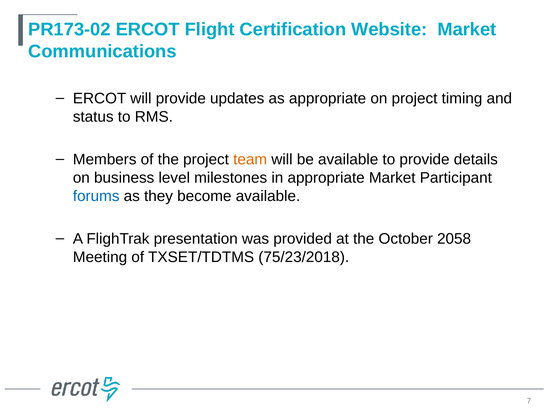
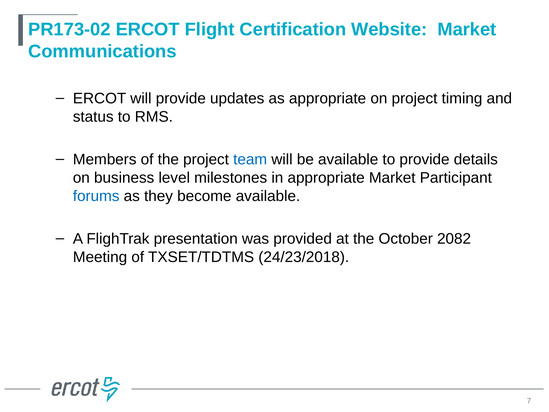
team colour: orange -> blue
2058: 2058 -> 2082
75/23/2018: 75/23/2018 -> 24/23/2018
